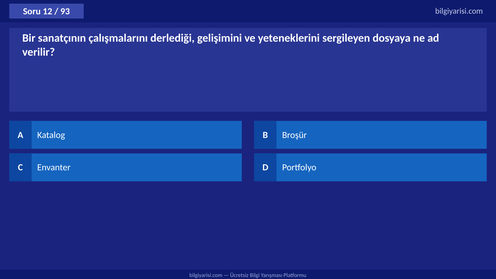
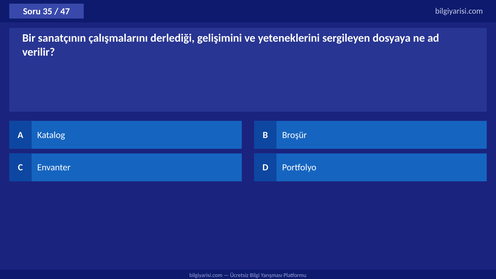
12: 12 -> 35
93: 93 -> 47
